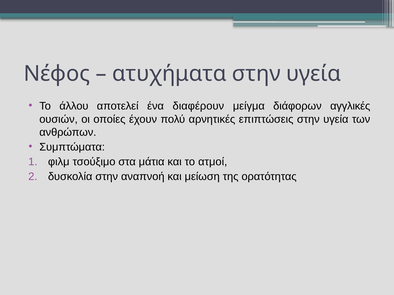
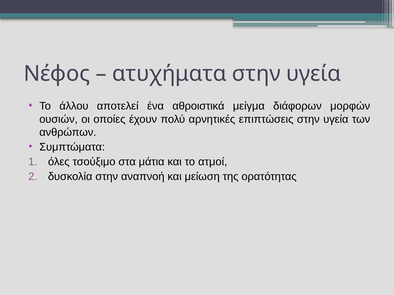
διαφέρουν: διαφέρουν -> αθροιστικά
αγγλικές: αγγλικές -> μορφών
φιλμ: φιλμ -> όλες
